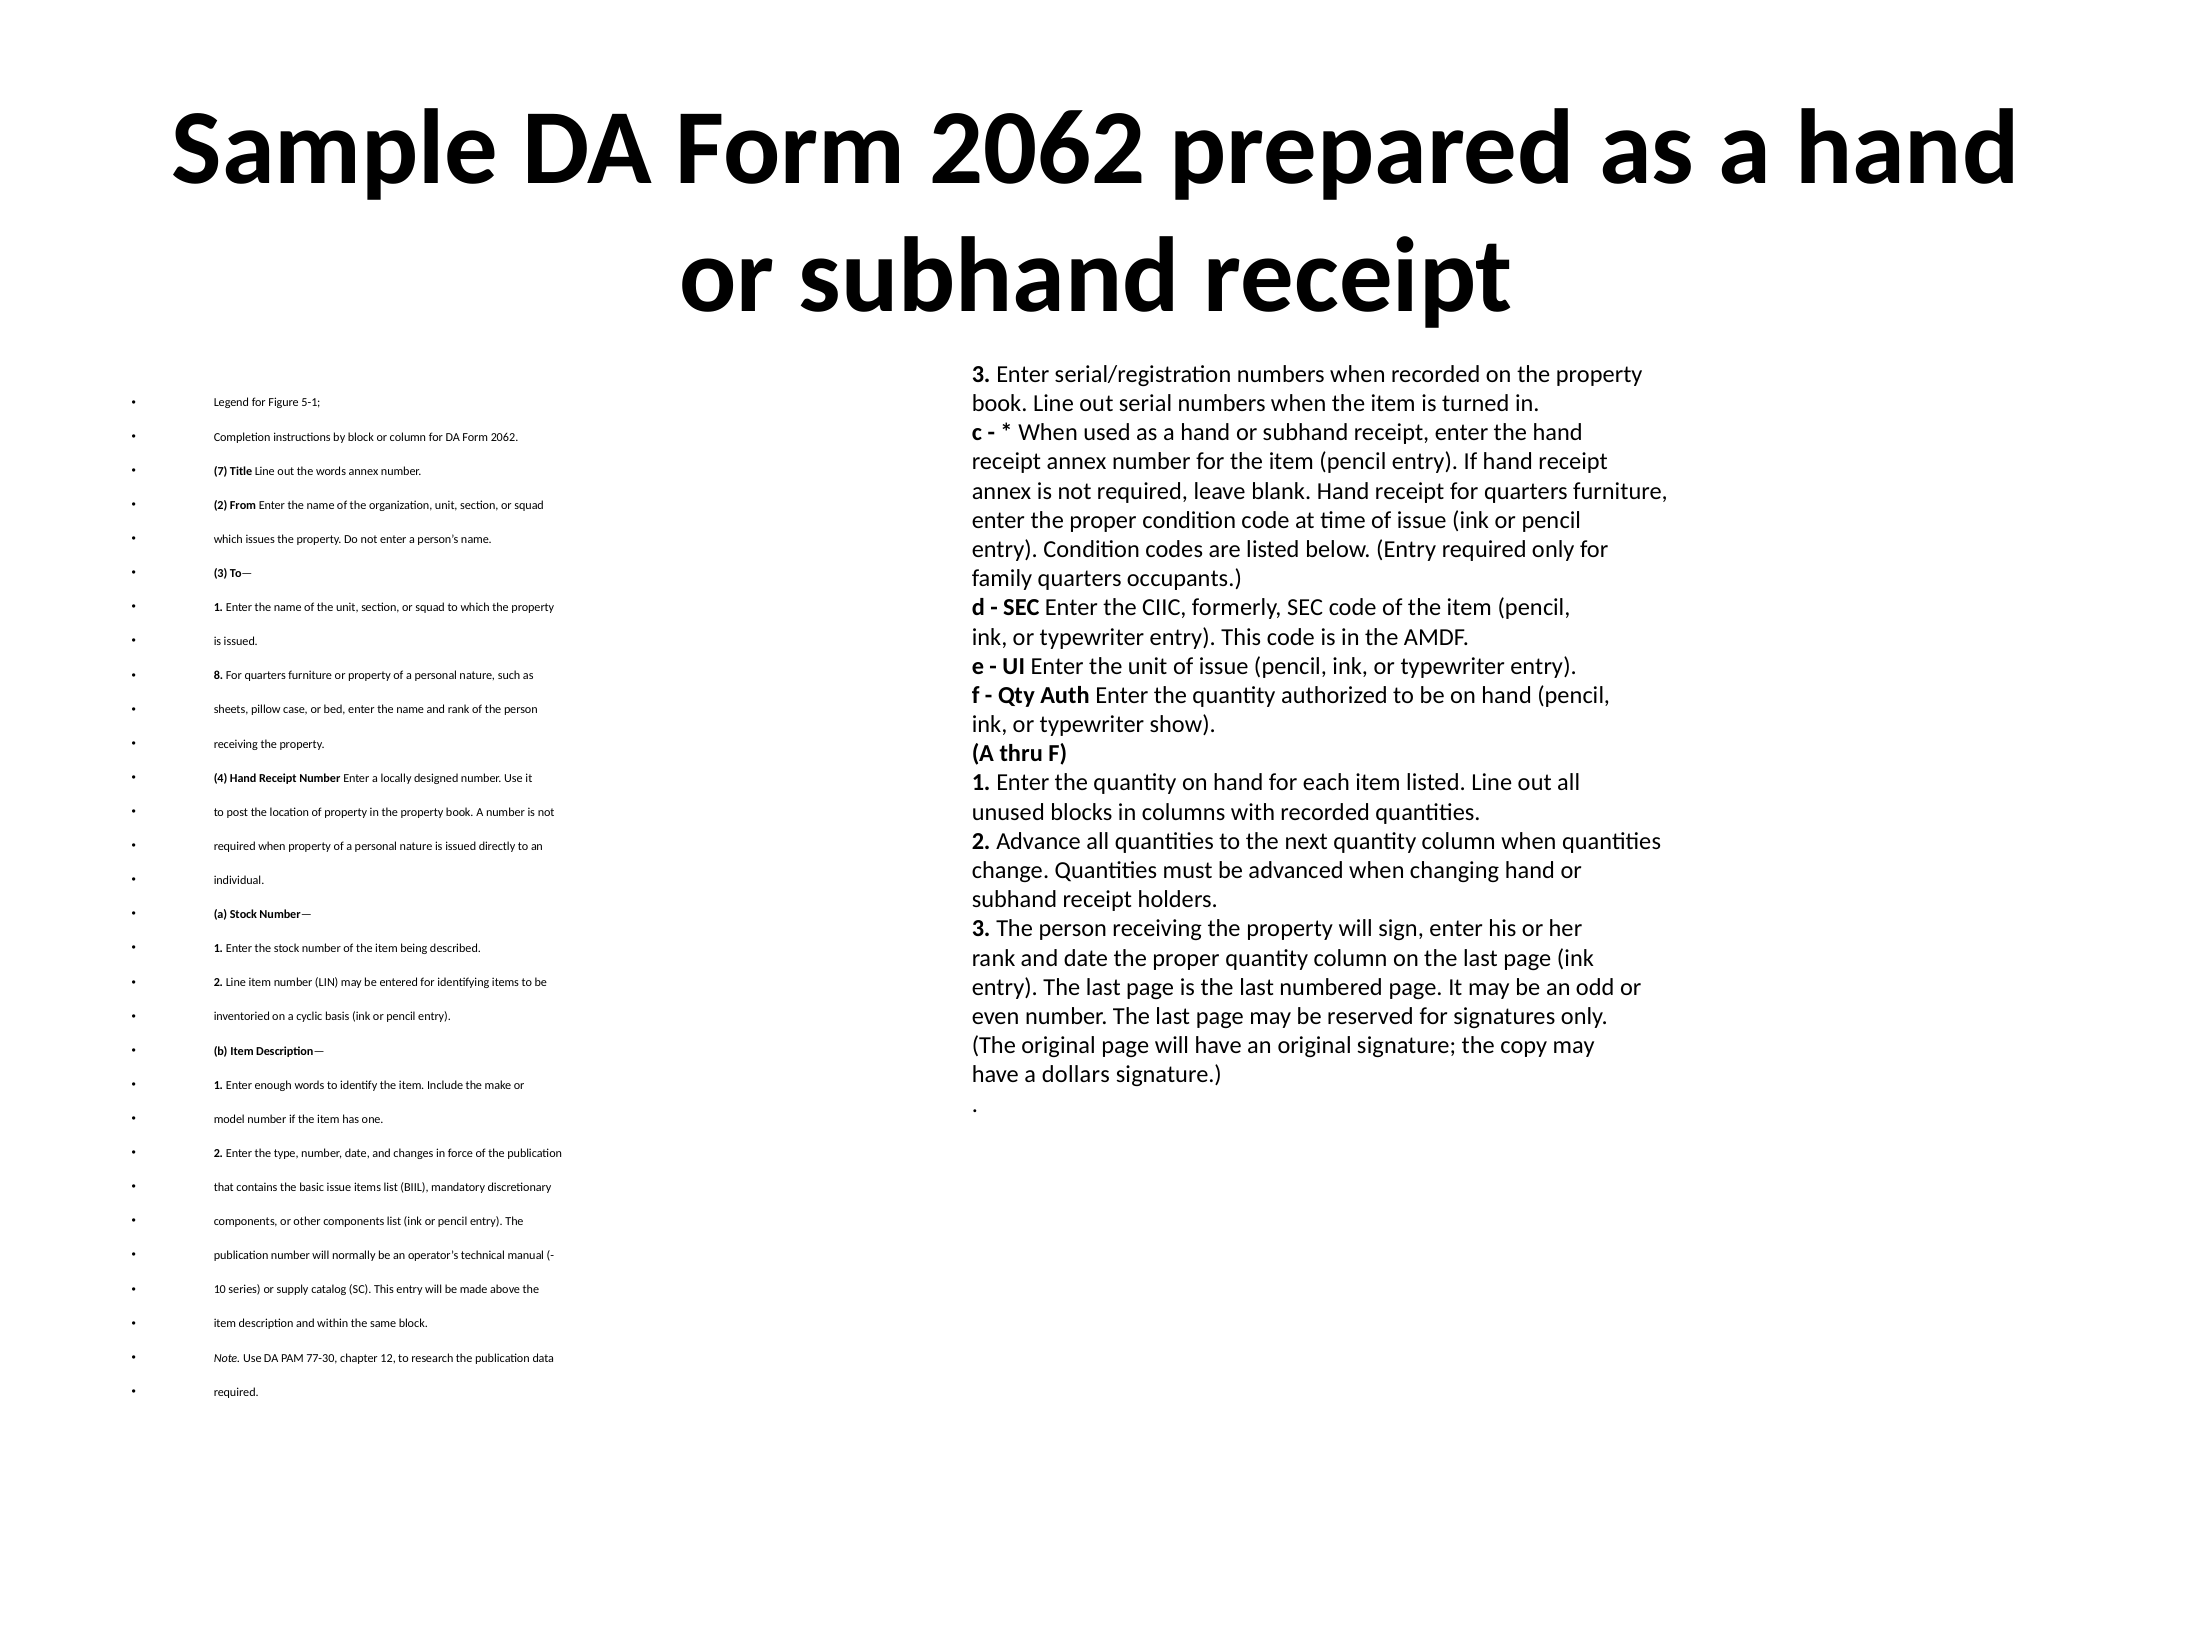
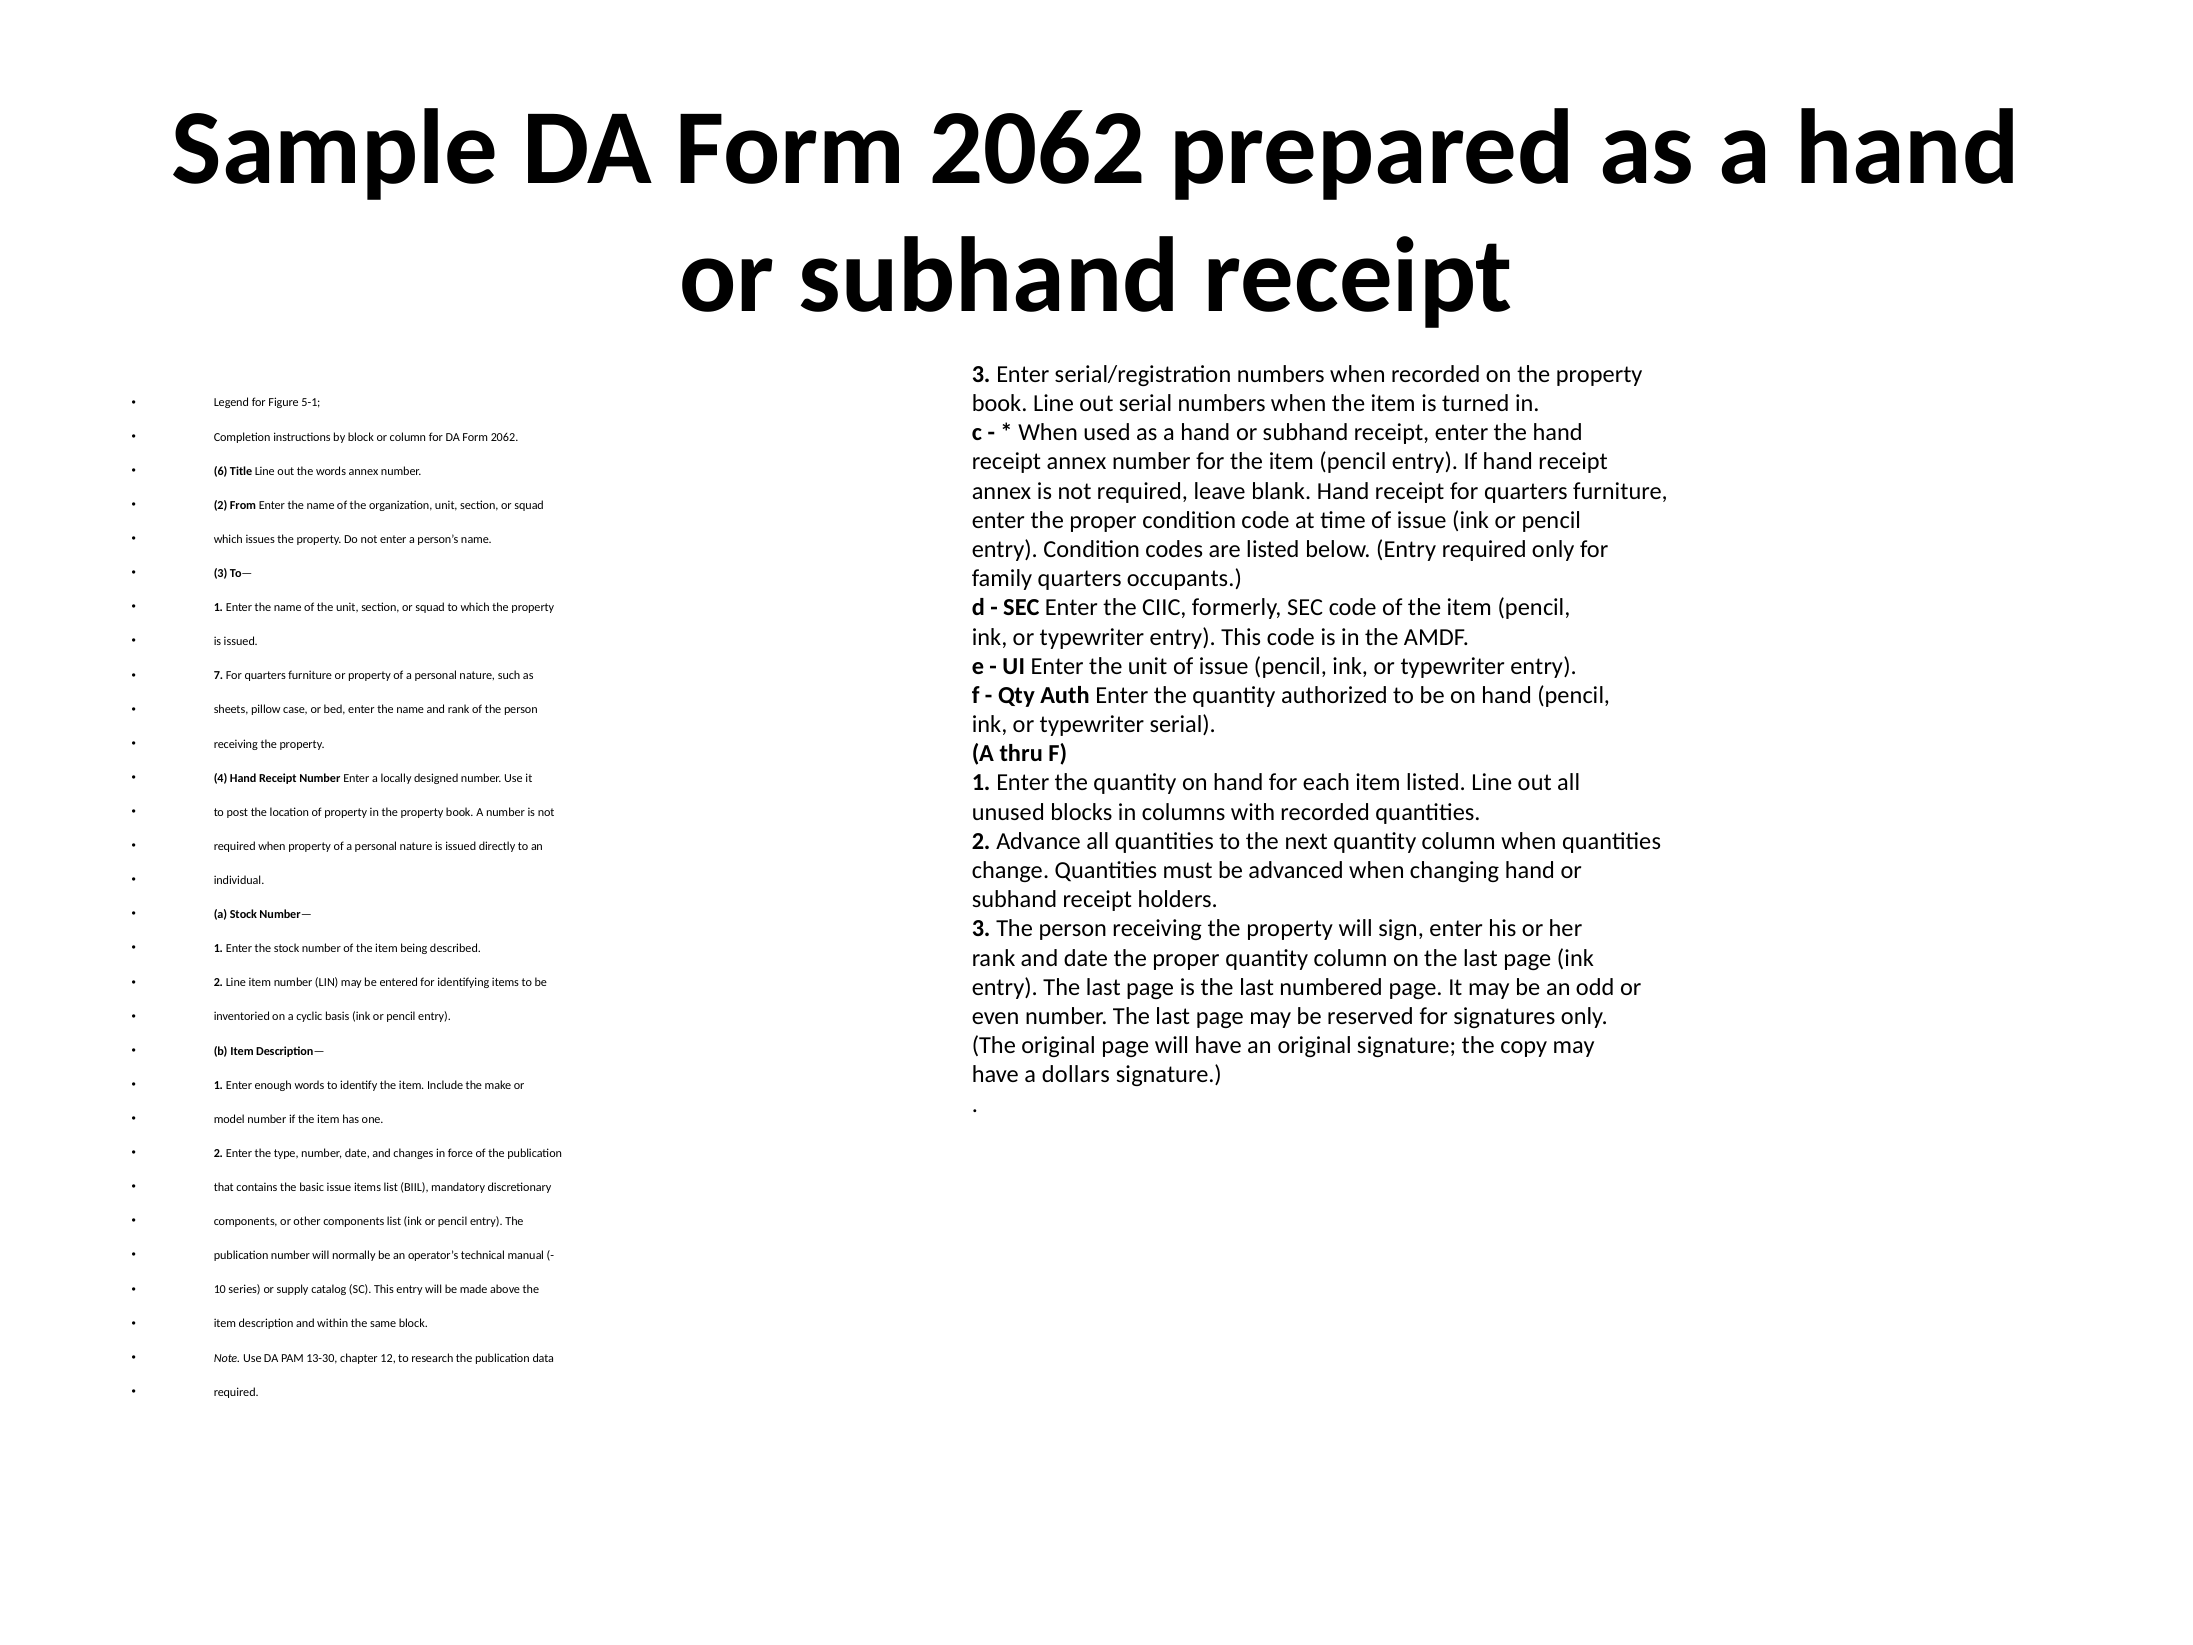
7: 7 -> 6
8: 8 -> 7
typewriter show: show -> serial
77-30: 77-30 -> 13-30
